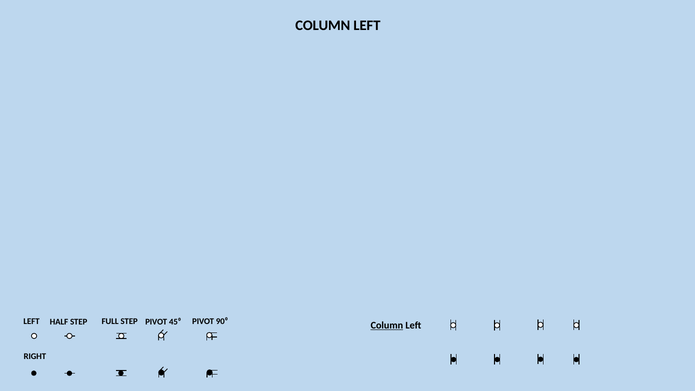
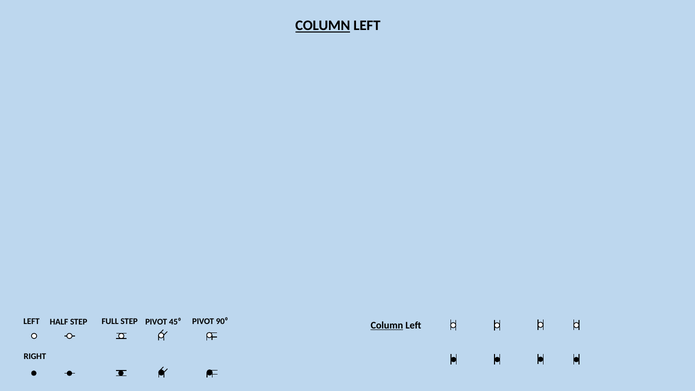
COLUMN at (323, 26) underline: none -> present
